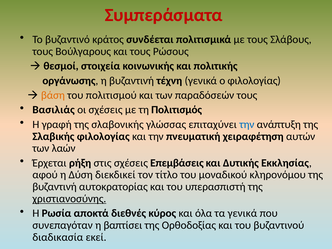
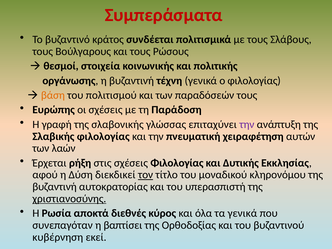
Βασιλιάς: Βασιλιάς -> Ευρώπης
Πολιτισμός: Πολιτισμός -> Παράδοση
την at (247, 124) colour: blue -> purple
σχέσεις Επεμβάσεις: Επεμβάσεις -> Φιλολογίας
τον underline: none -> present
διαδικασία: διαδικασία -> κυβέρνηση
